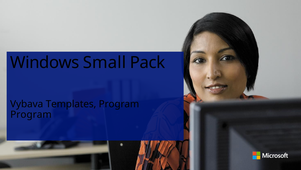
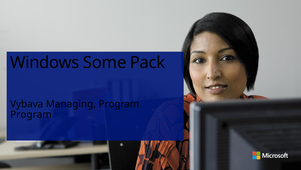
Small: Small -> Some
Templates: Templates -> Managing
